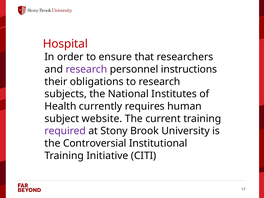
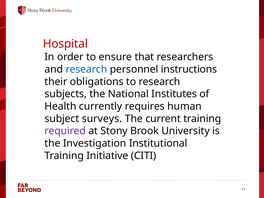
research at (86, 69) colour: purple -> blue
website: website -> surveys
Controversial: Controversial -> Investigation
